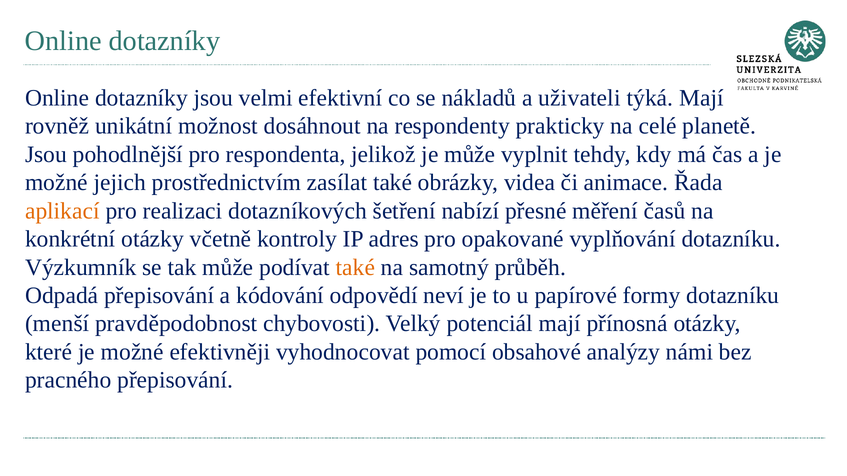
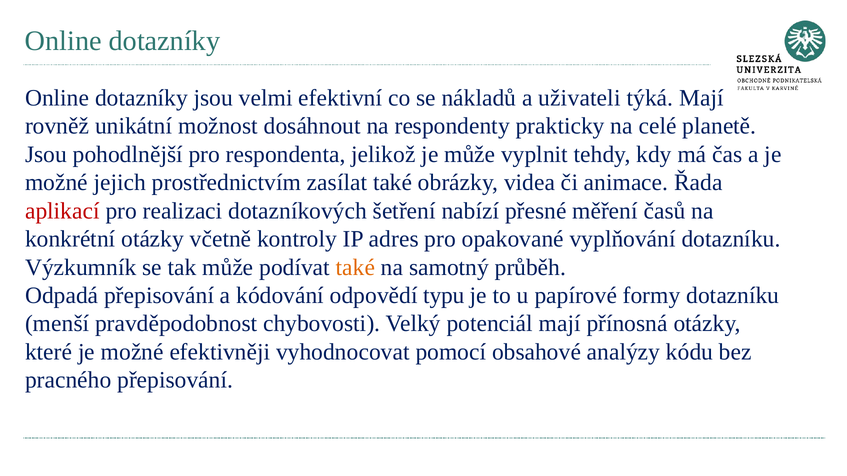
aplikací colour: orange -> red
neví: neví -> typu
námi: námi -> kódu
